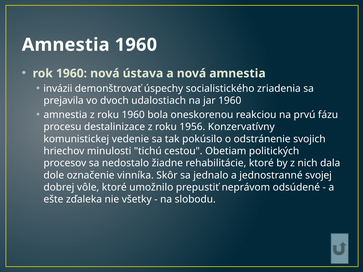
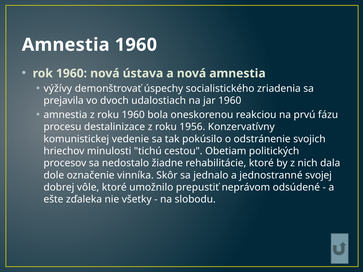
invázii: invázii -> výžívy
